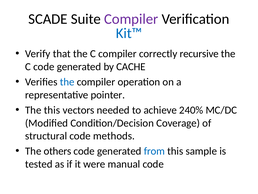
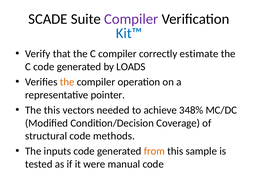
recursive: recursive -> estimate
CACHE: CACHE -> LOADS
the at (67, 82) colour: blue -> orange
240%: 240% -> 348%
others: others -> inputs
from colour: blue -> orange
